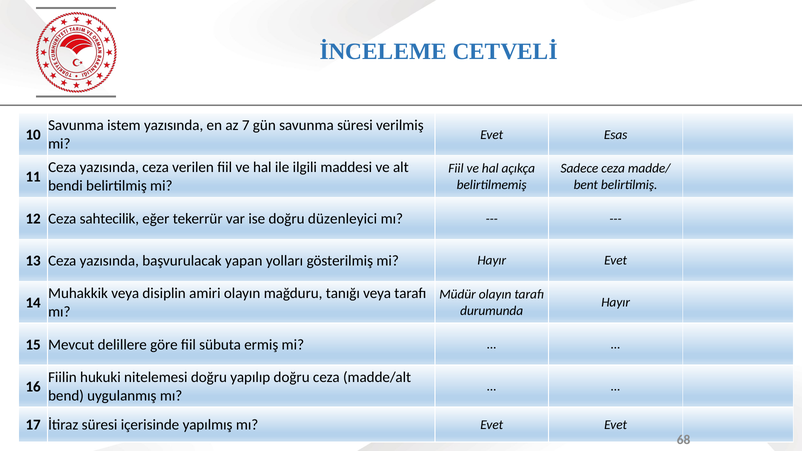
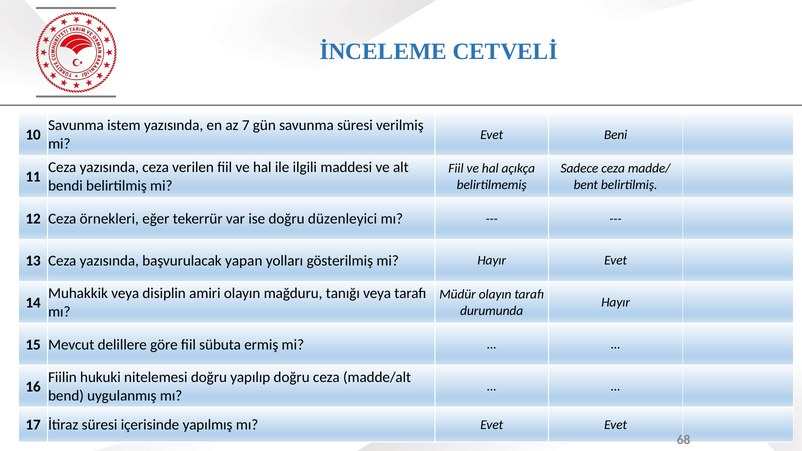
Esas: Esas -> Beni
sahtecilik: sahtecilik -> örnekleri
